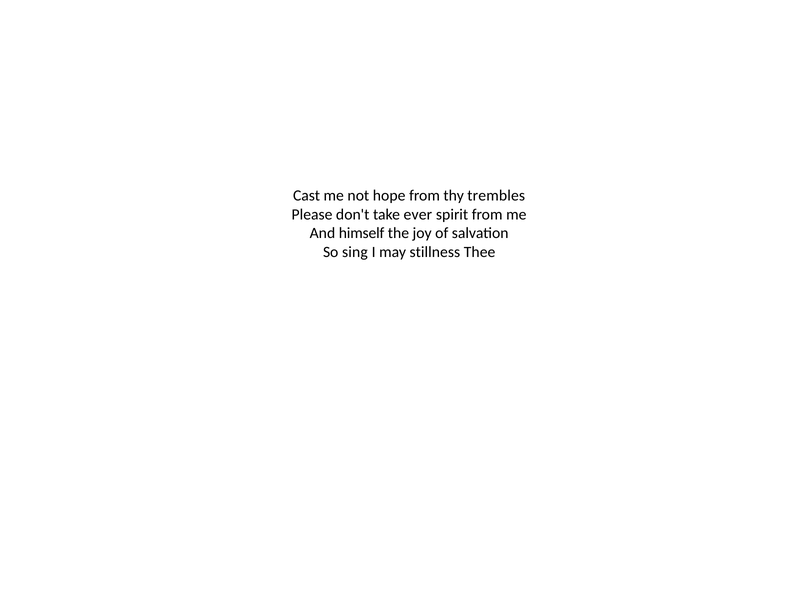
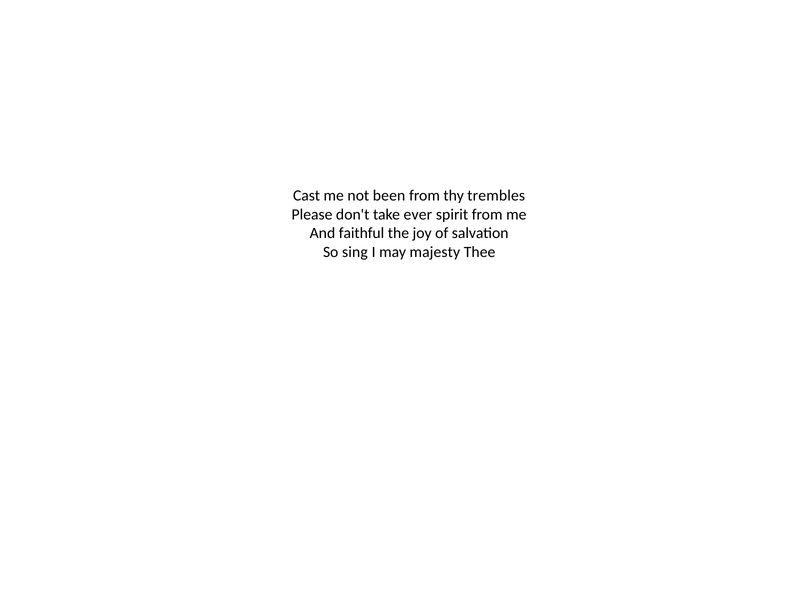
hope: hope -> been
himself: himself -> faithful
stillness: stillness -> majesty
